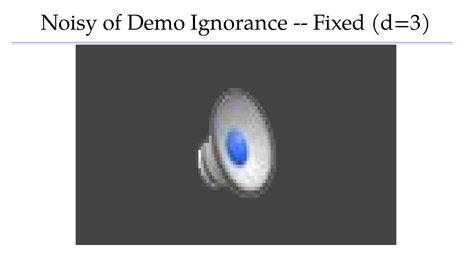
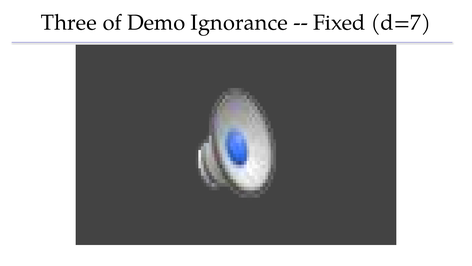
Noisy: Noisy -> Three
d=3: d=3 -> d=7
